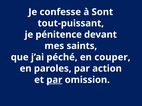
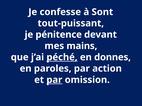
saints: saints -> mains
péché underline: none -> present
couper: couper -> donnes
